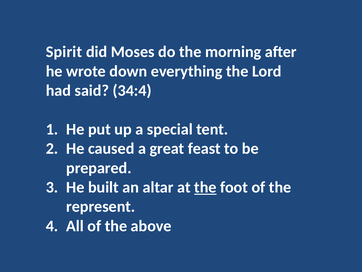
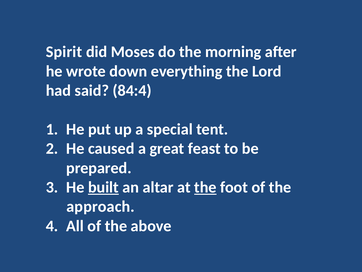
34:4: 34:4 -> 84:4
built underline: none -> present
represent: represent -> approach
